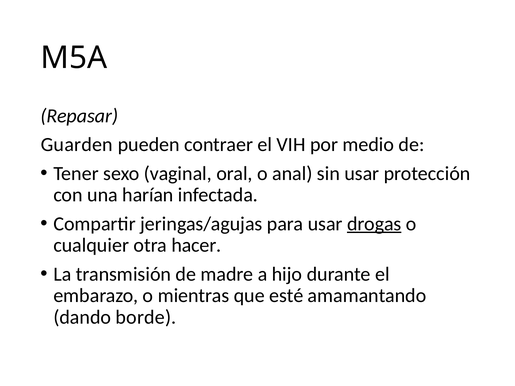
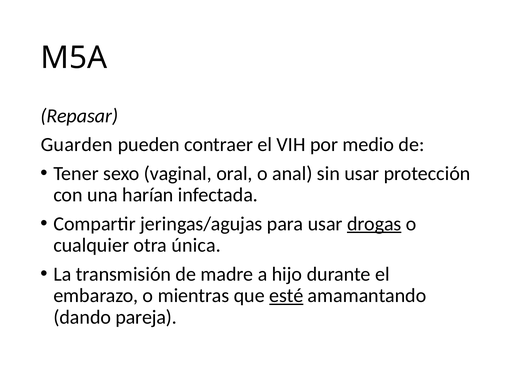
hacer: hacer -> única
esté underline: none -> present
borde: borde -> pareja
